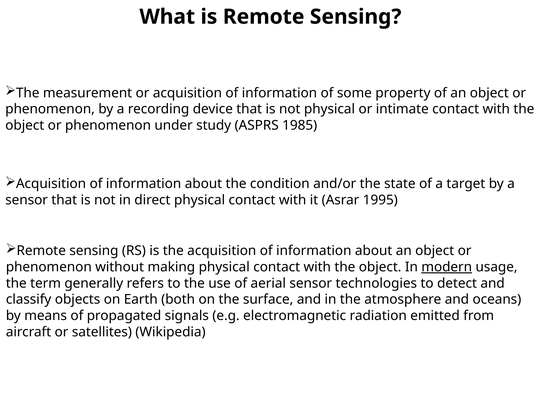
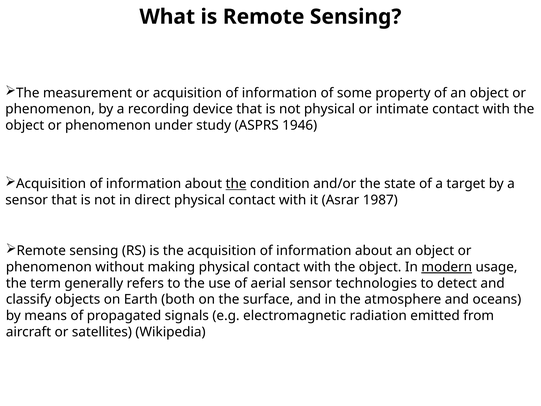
1985: 1985 -> 1946
the at (236, 184) underline: none -> present
1995: 1995 -> 1987
